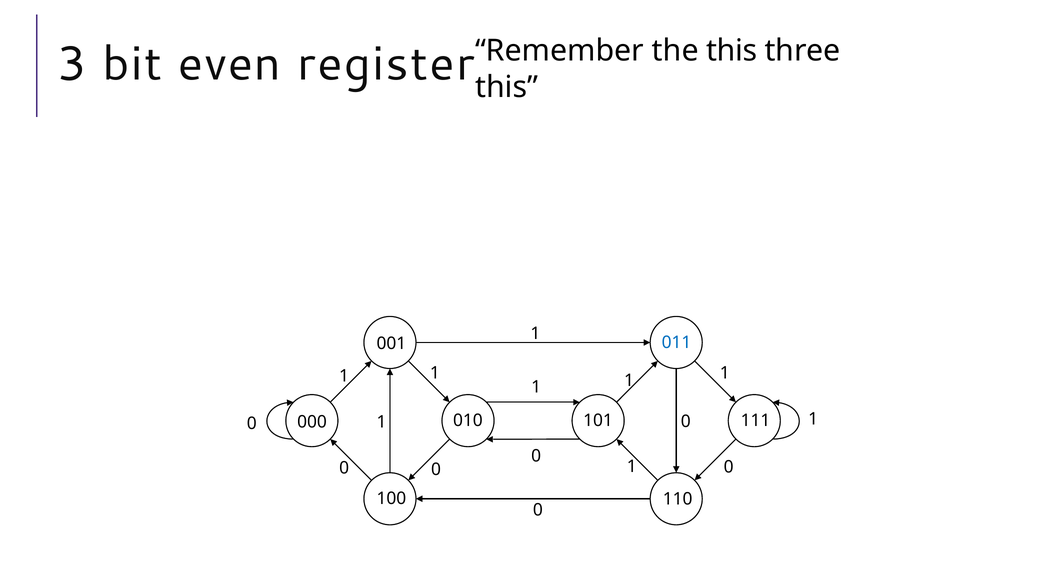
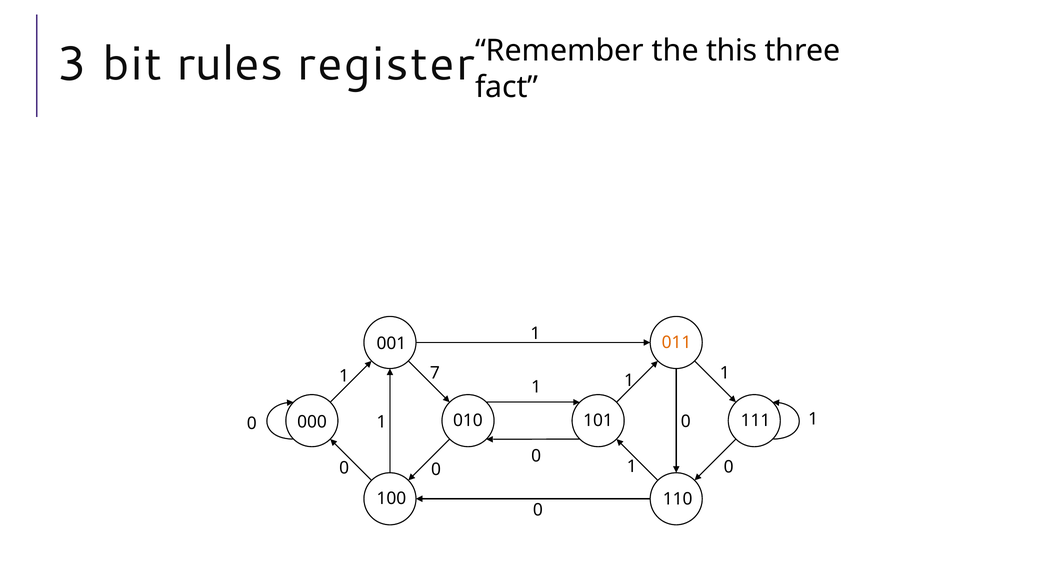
even: even -> rules
this at (507, 87): this -> fact
011 colour: blue -> orange
1 at (435, 373): 1 -> 7
